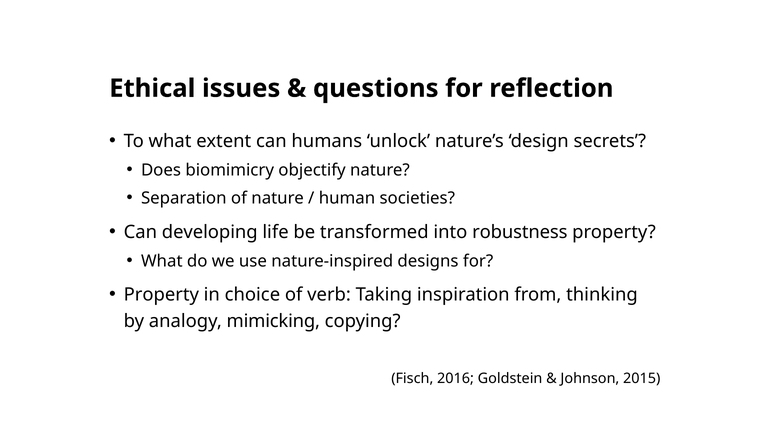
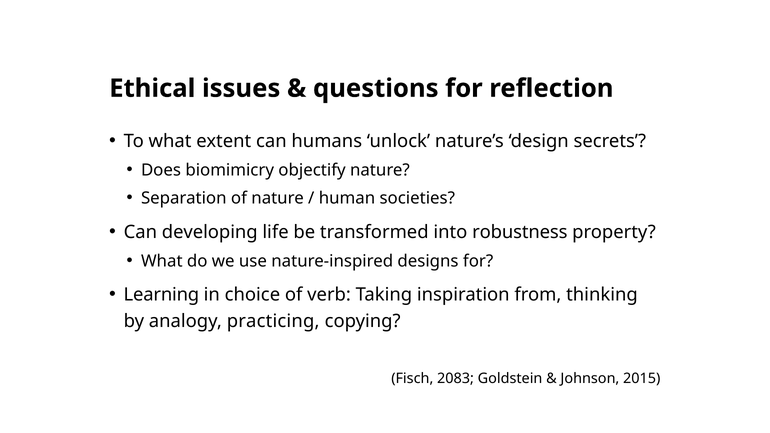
Property at (161, 295): Property -> Learning
mimicking: mimicking -> practicing
2016: 2016 -> 2083
